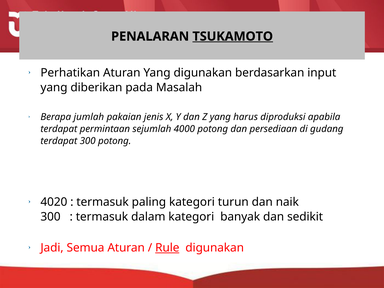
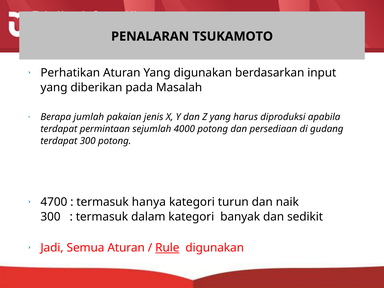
TSUKAMOTO underline: present -> none
4020: 4020 -> 4700
paling: paling -> hanya
